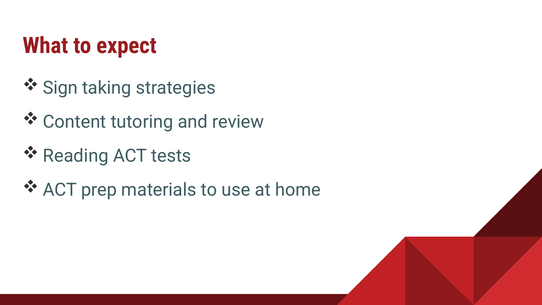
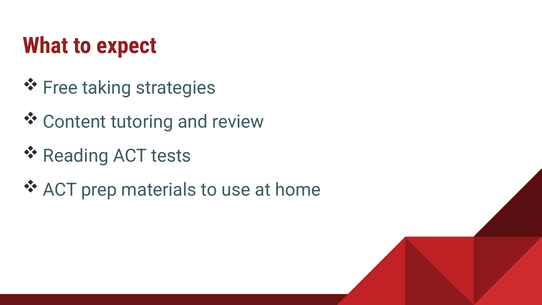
Sign: Sign -> Free
